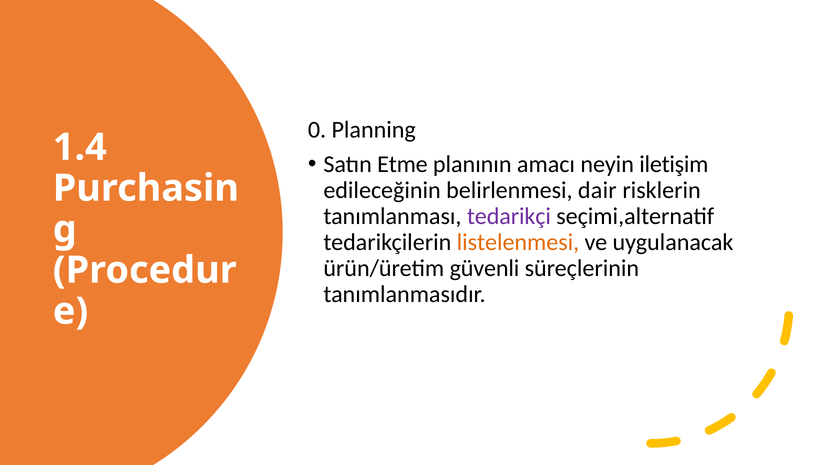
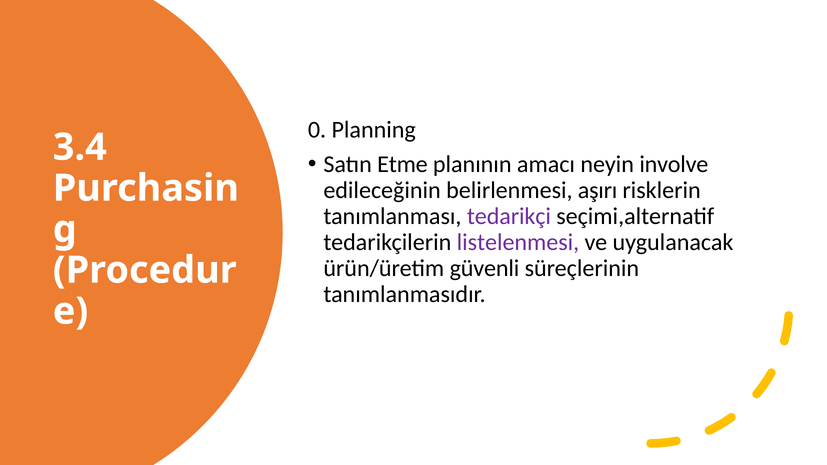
1.4: 1.4 -> 3.4
iletişim: iletişim -> involve
dair: dair -> aşırı
listelenmesi colour: orange -> purple
